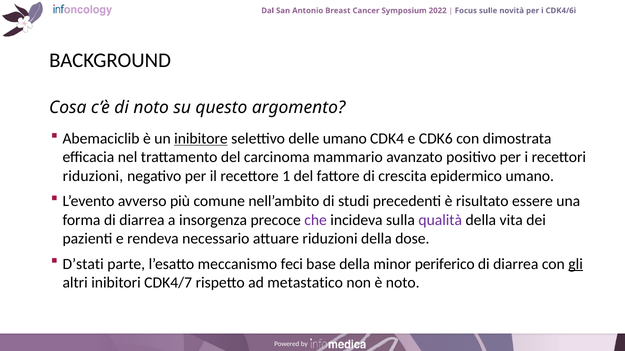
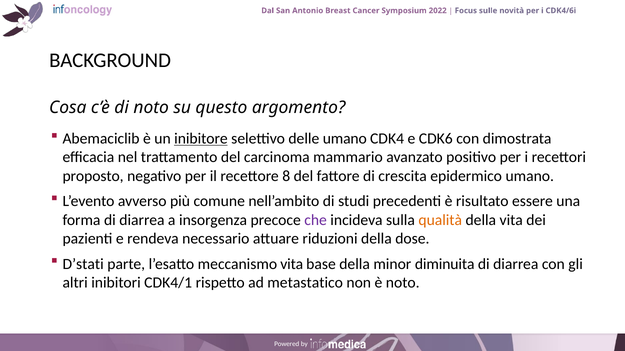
riduzioni at (93, 176): riduzioni -> proposto
1: 1 -> 8
qualità colour: purple -> orange
meccanismo feci: feci -> vita
periferico: periferico -> diminuita
gli underline: present -> none
CDK4/7: CDK4/7 -> CDK4/1
